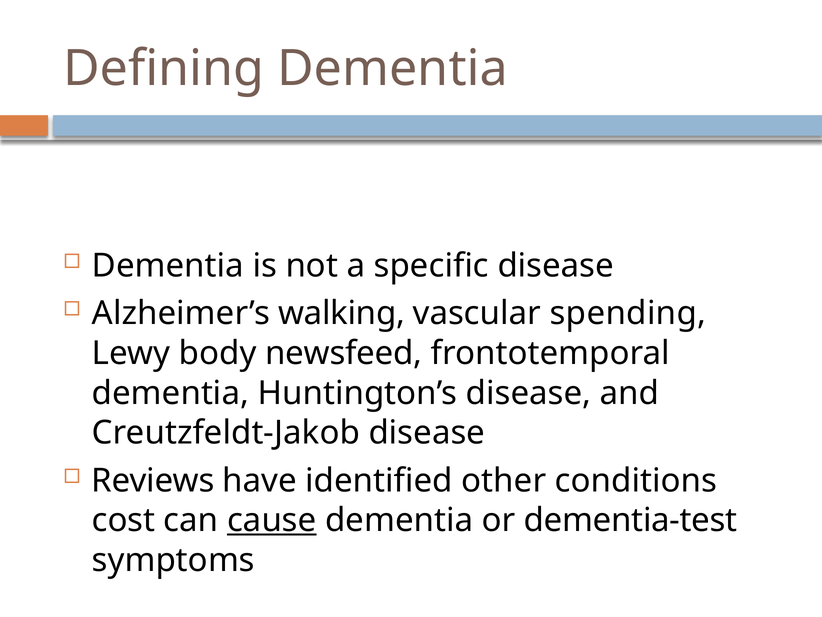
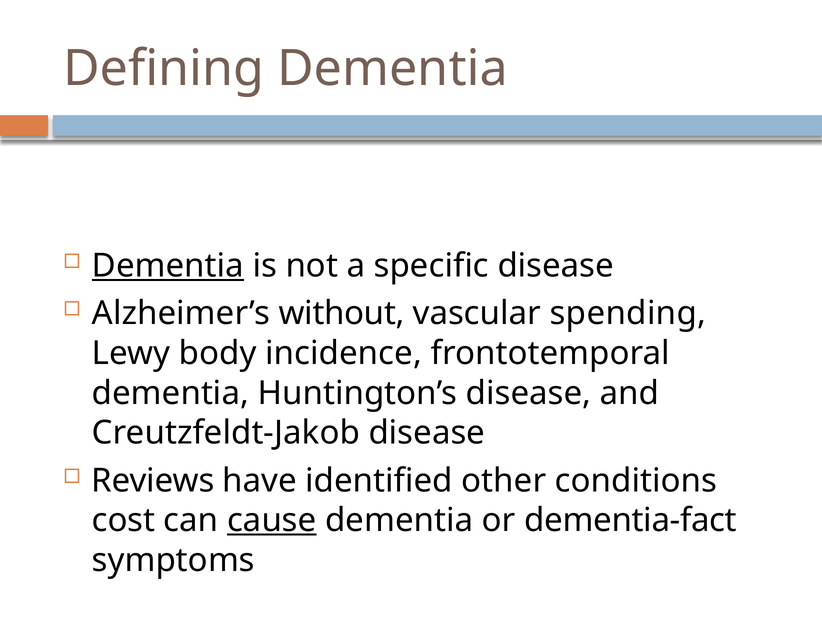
Dementia at (168, 266) underline: none -> present
walking: walking -> without
newsfeed: newsfeed -> incidence
dementia-test: dementia-test -> dementia-fact
